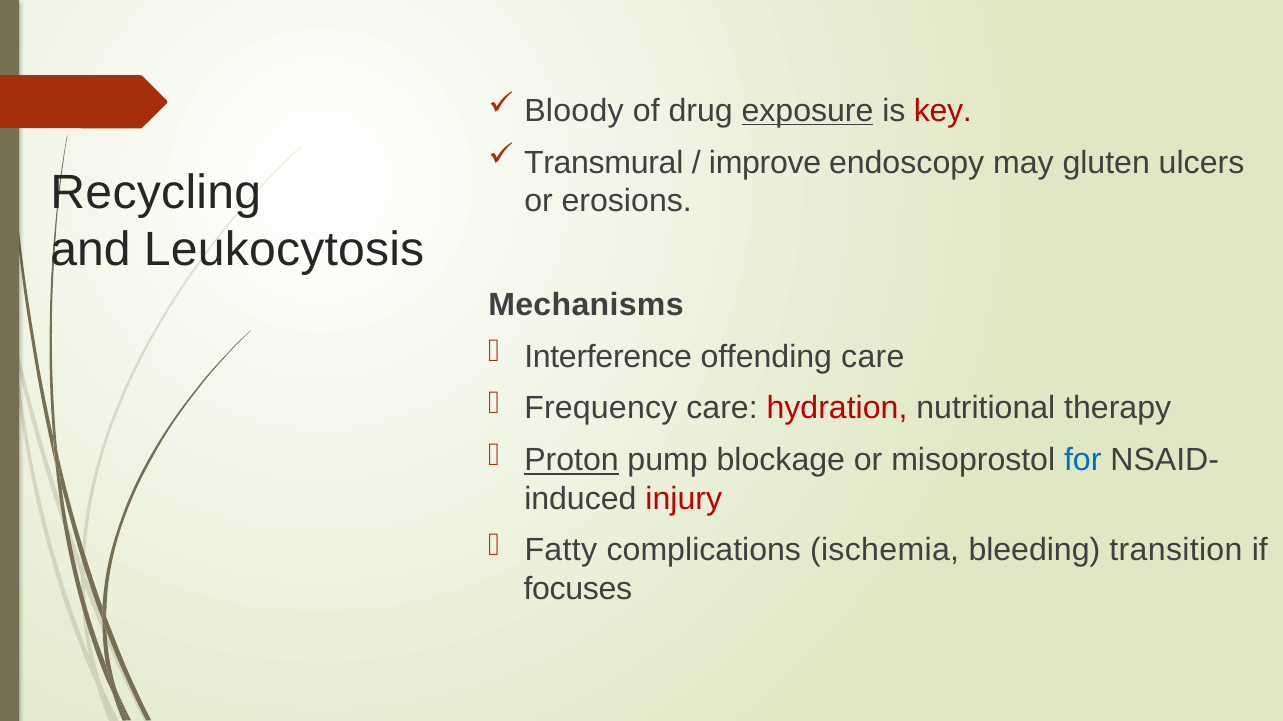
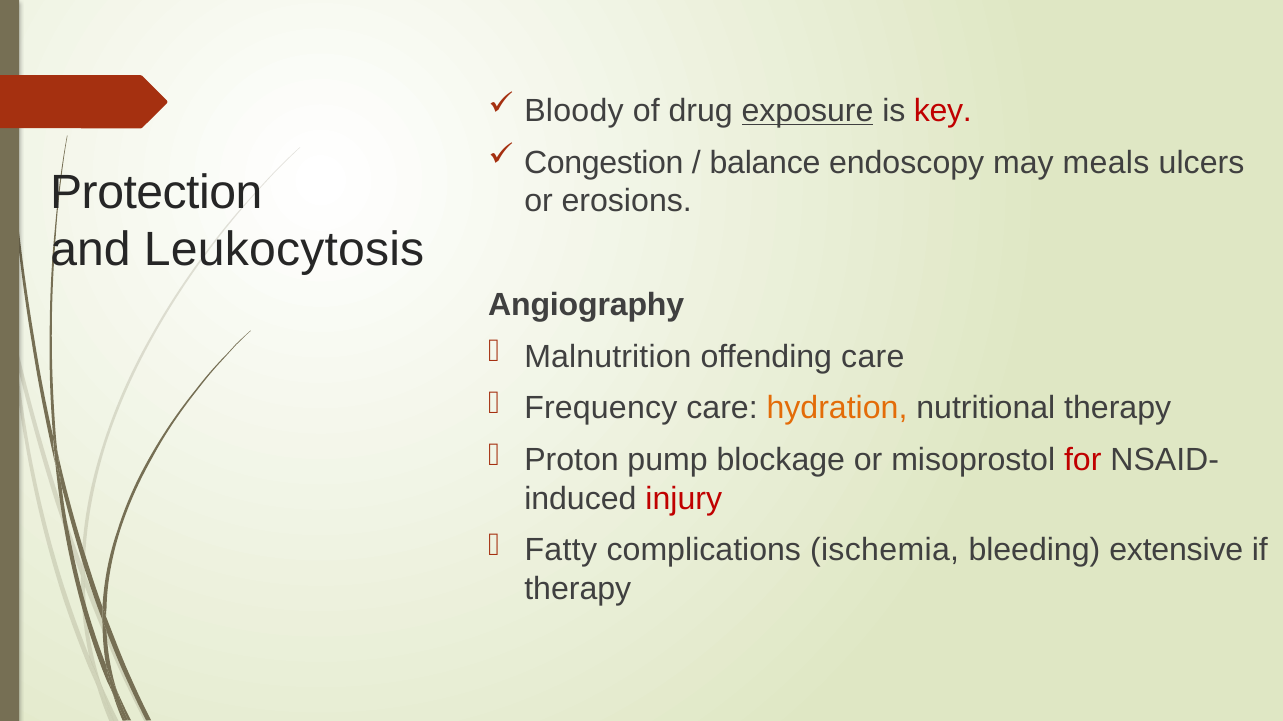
Transmural: Transmural -> Congestion
improve: improve -> balance
gluten: gluten -> meals
Recycling: Recycling -> Protection
Mechanisms: Mechanisms -> Angiography
Interference: Interference -> Malnutrition
hydration colour: red -> orange
Proton underline: present -> none
for colour: blue -> red
transition: transition -> extensive
focuses at (578, 589): focuses -> therapy
